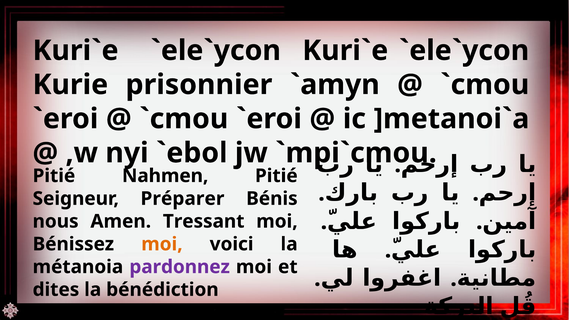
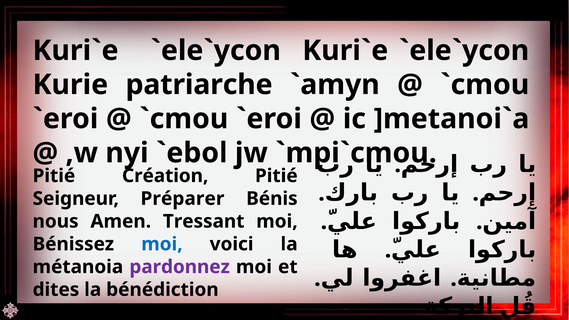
prisonnier: prisonnier -> patriarche
Nahmen: Nahmen -> Création
moi at (162, 244) colour: orange -> blue
